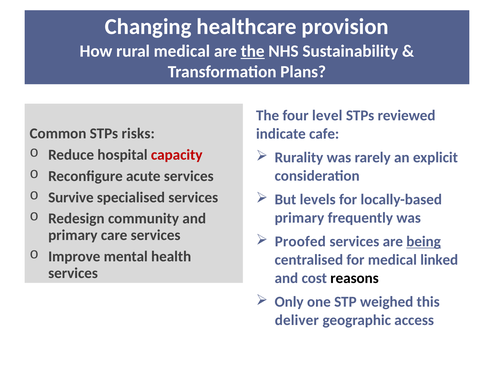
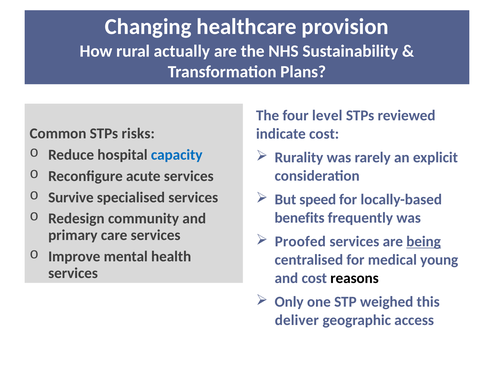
rural medical: medical -> actually
the at (253, 51) underline: present -> none
indicate cafe: cafe -> cost
capacity colour: red -> blue
levels: levels -> speed
primary at (299, 218): primary -> benefits
linked: linked -> young
